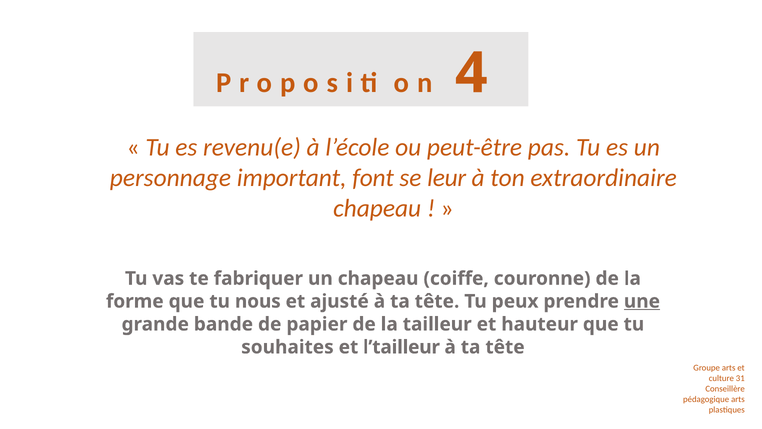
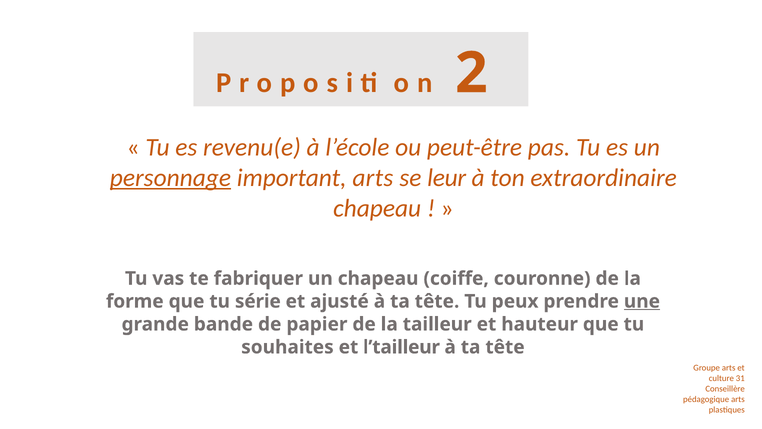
4: 4 -> 2
personnage underline: none -> present
important font: font -> arts
nous: nous -> série
